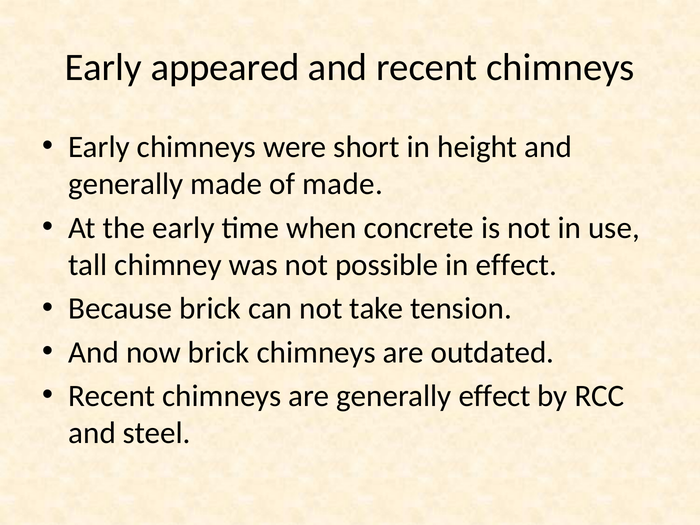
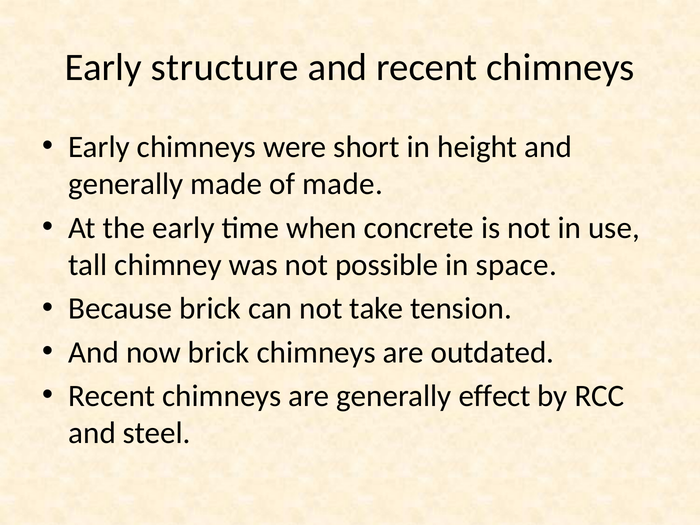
appeared: appeared -> structure
in effect: effect -> space
